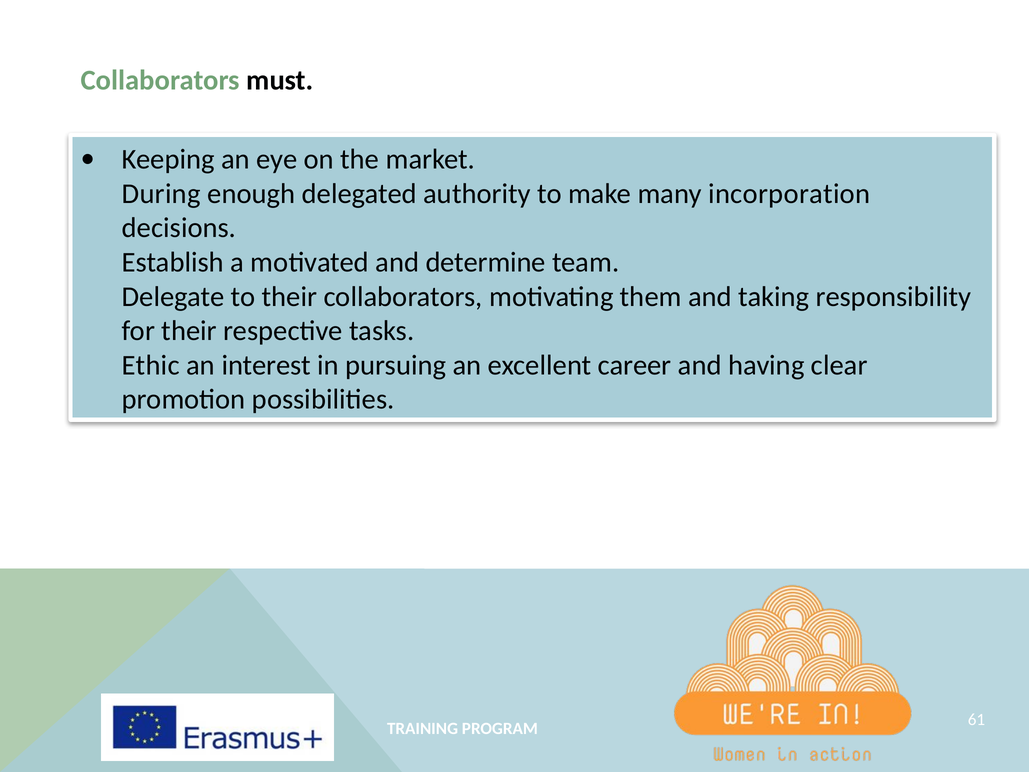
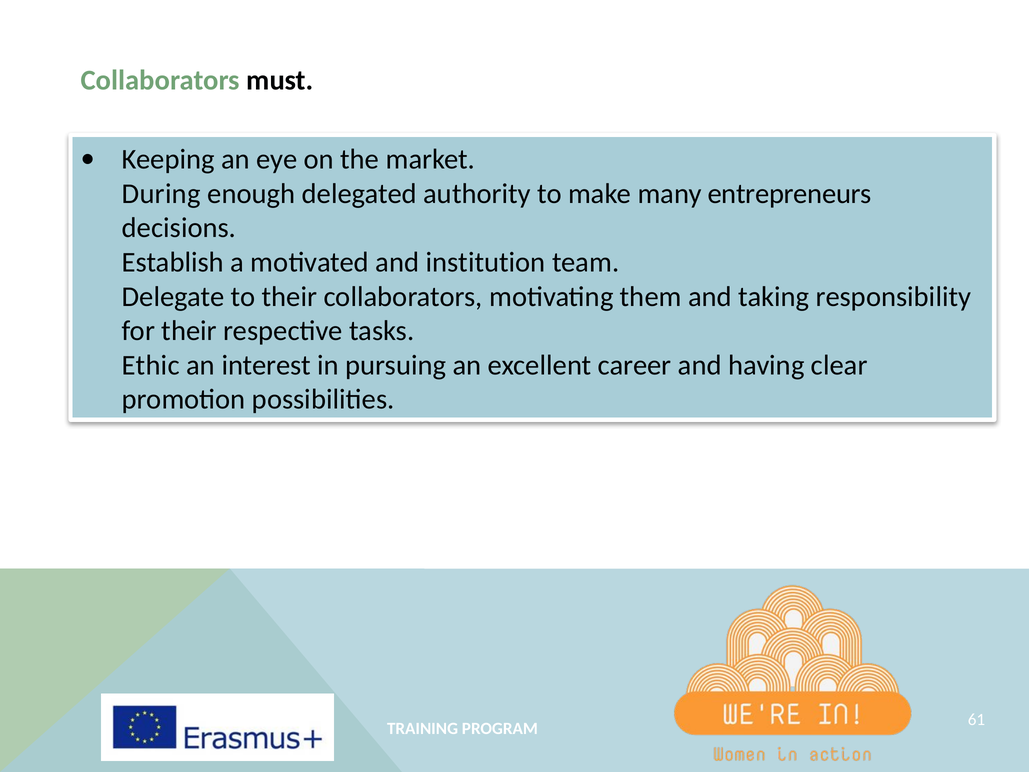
incorporation: incorporation -> entrepreneurs
determine: determine -> institution
